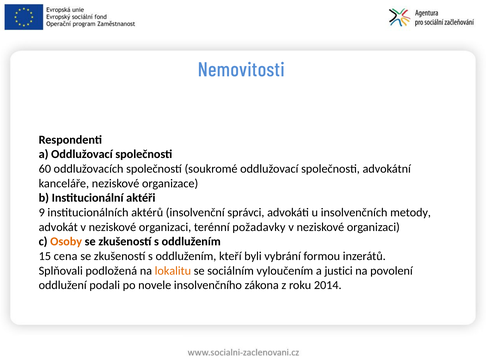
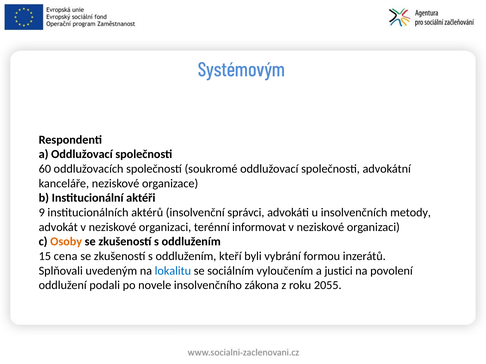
Nemovitosti: Nemovitosti -> Systémovým
požadavky: požadavky -> informovat
podložená: podložená -> uvedeným
lokalitu colour: orange -> blue
2014: 2014 -> 2055
